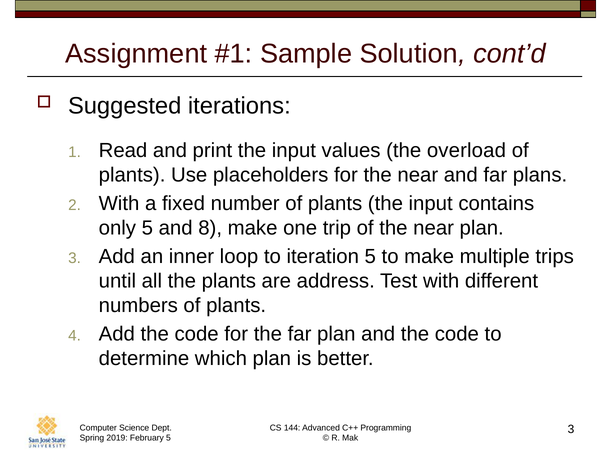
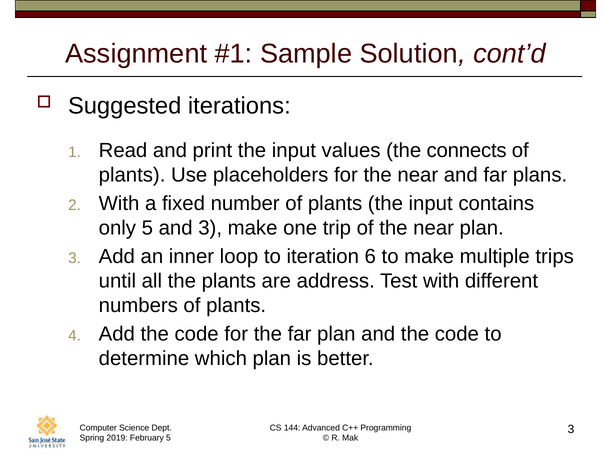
overload: overload -> connects
and 8: 8 -> 3
iteration 5: 5 -> 6
